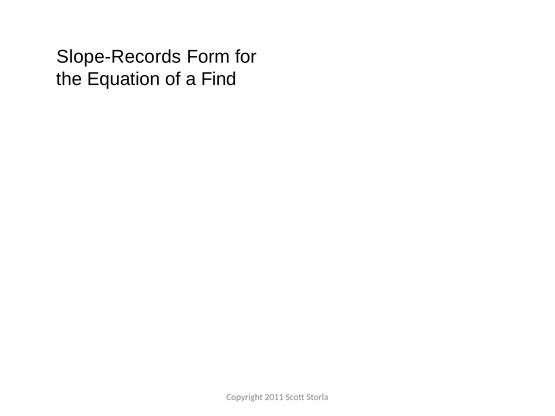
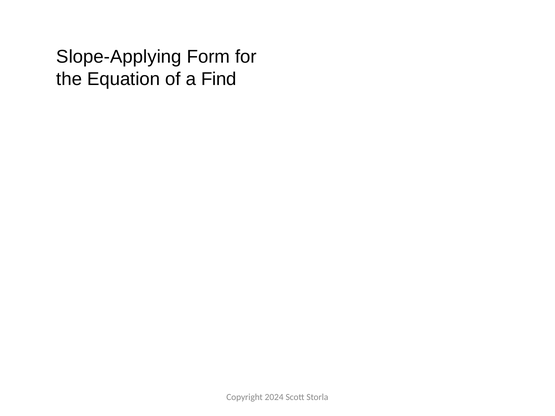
Slope-Records: Slope-Records -> Slope-Applying
2011: 2011 -> 2024
